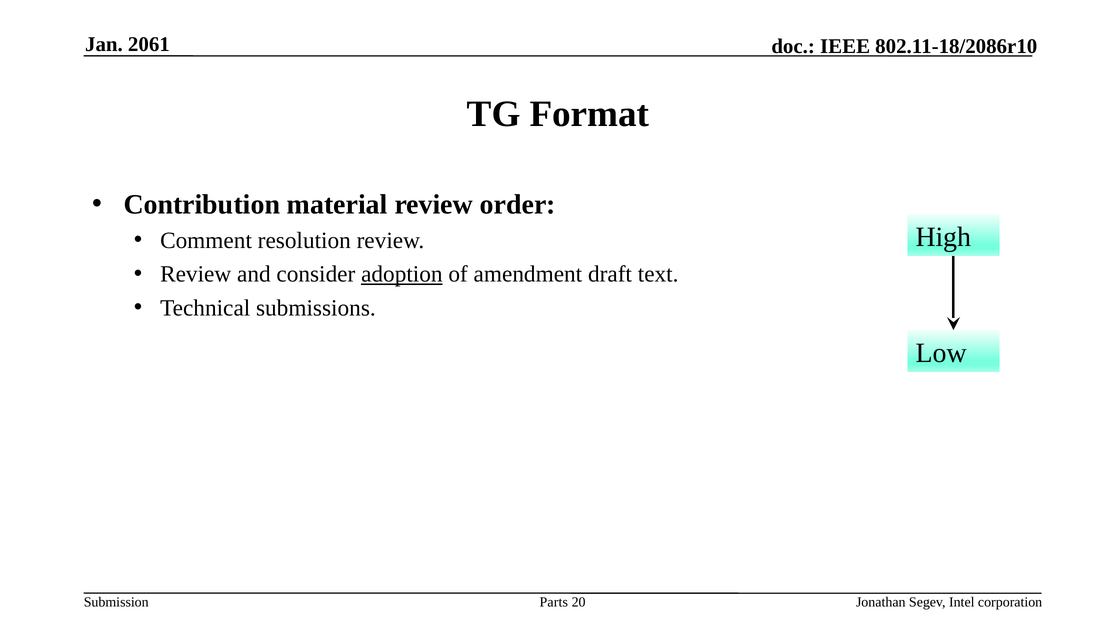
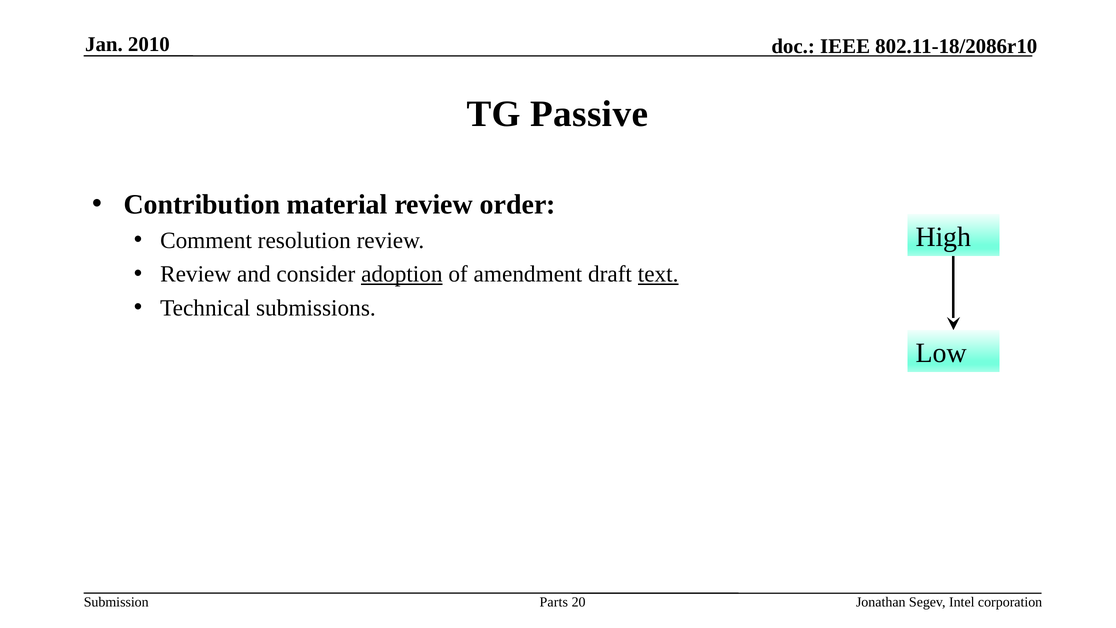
2061: 2061 -> 2010
Format: Format -> Passive
text underline: none -> present
